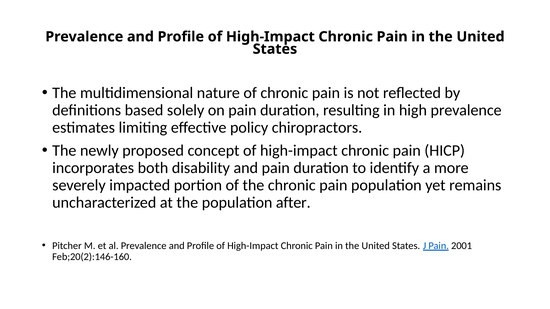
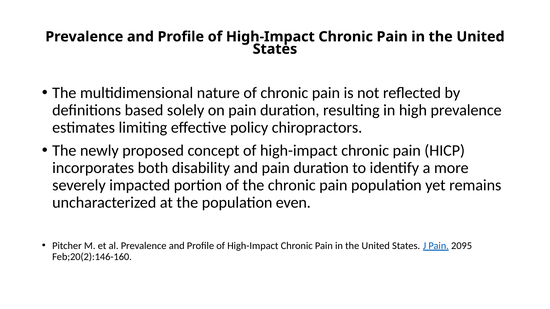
after: after -> even
2001: 2001 -> 2095
